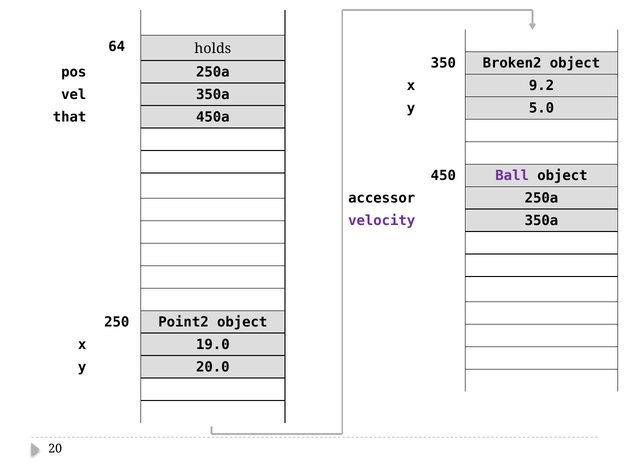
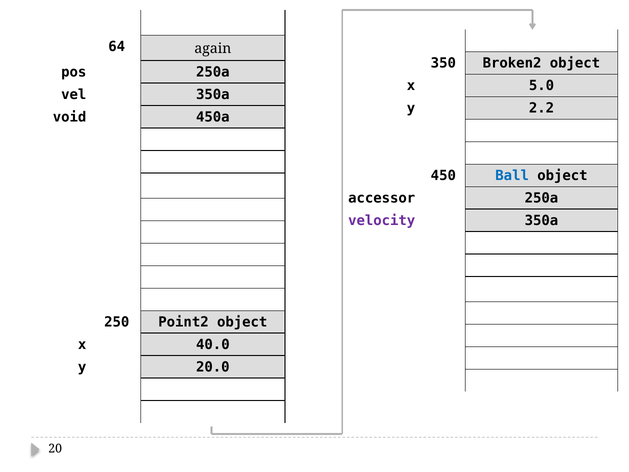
holds: holds -> again
9.2: 9.2 -> 5.0
5.0: 5.0 -> 2.2
that: that -> void
Ball colour: purple -> blue
19.0: 19.0 -> 40.0
